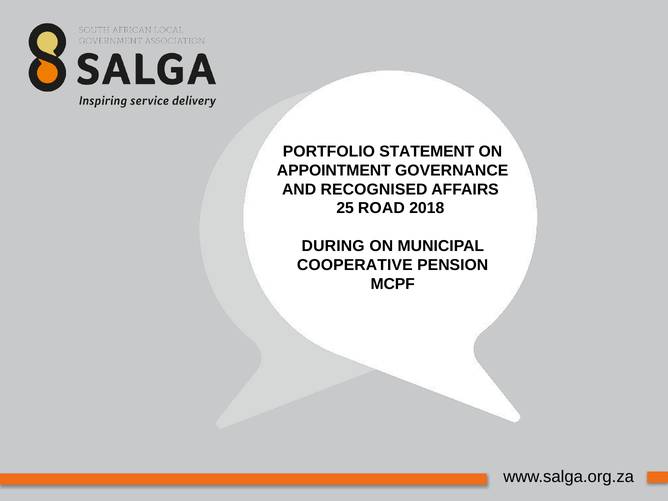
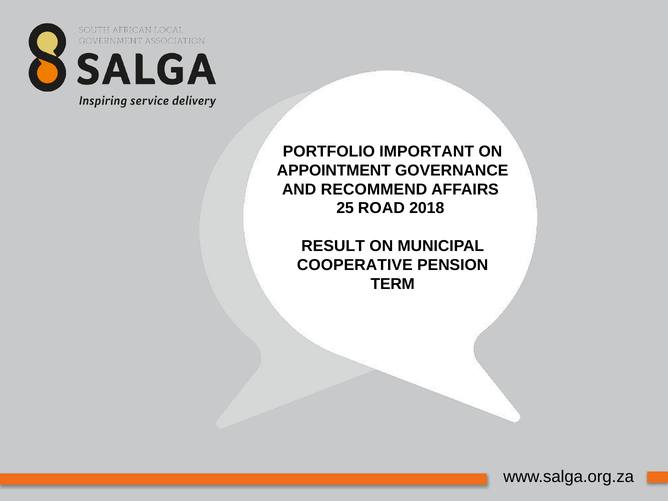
STATEMENT: STATEMENT -> IMPORTANT
RECOGNISED: RECOGNISED -> RECOMMEND
DURING: DURING -> RESULT
MCPF: MCPF -> TERM
